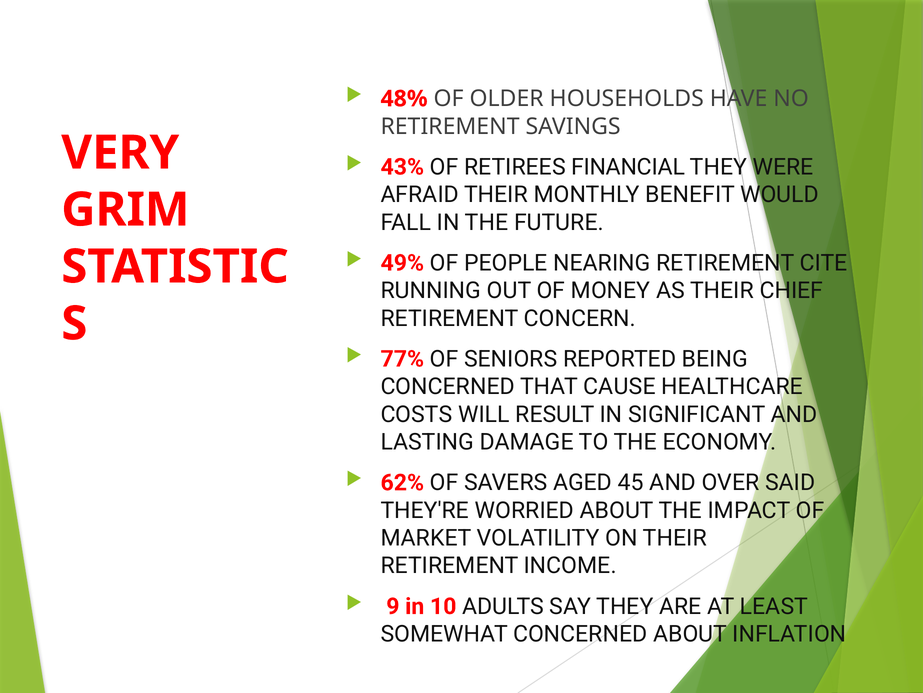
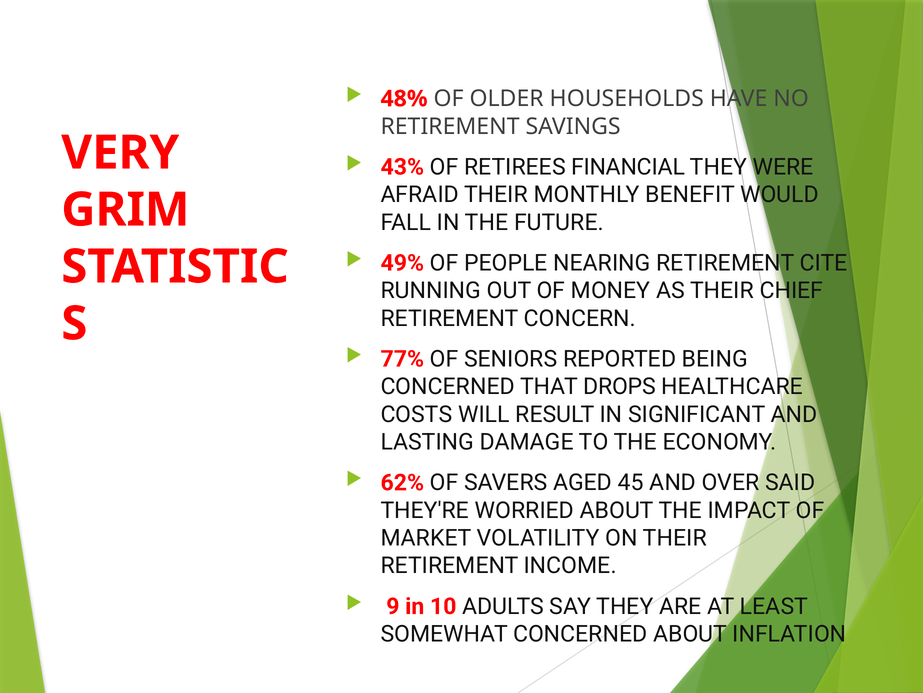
CAUSE: CAUSE -> DROPS
